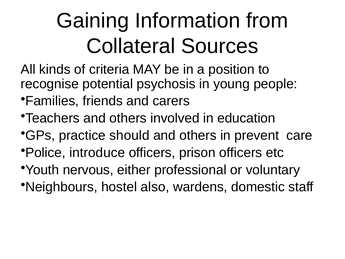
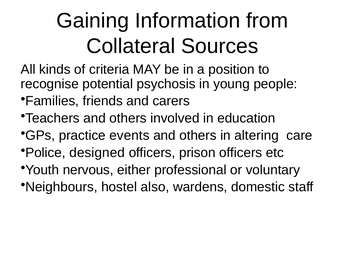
should: should -> events
prevent: prevent -> altering
introduce: introduce -> designed
